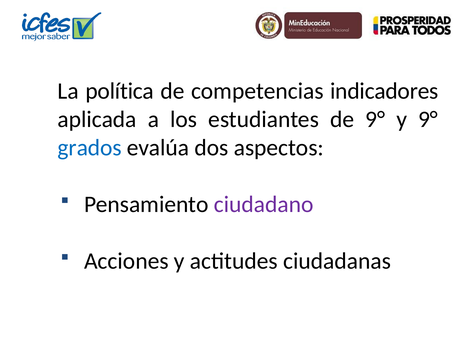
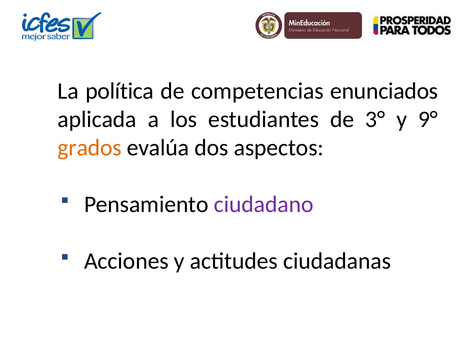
indicadores: indicadores -> enunciados
de 9°: 9° -> 3°
grados colour: blue -> orange
